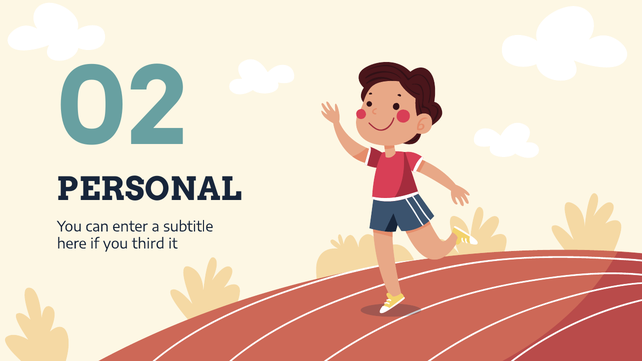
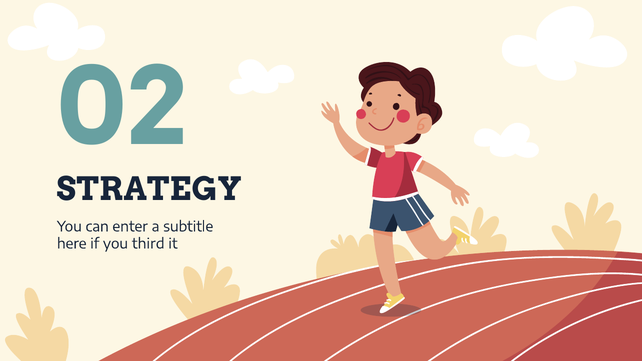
PERSONAL: PERSONAL -> STRATEGY
